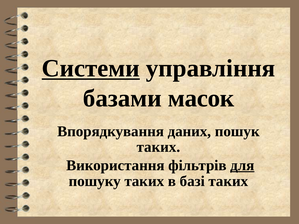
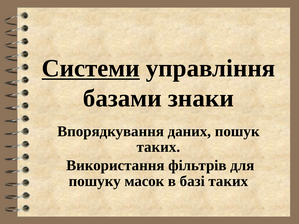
масок: масок -> знаки
для underline: present -> none
пошуку таких: таких -> масок
